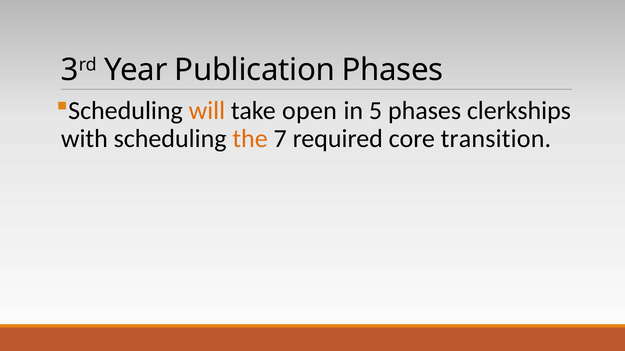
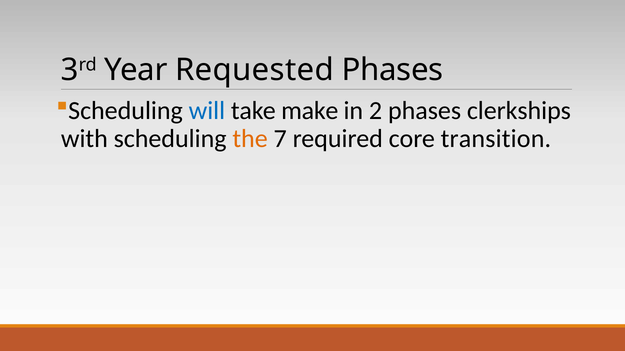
Publication: Publication -> Requested
will colour: orange -> blue
open: open -> make
5: 5 -> 2
